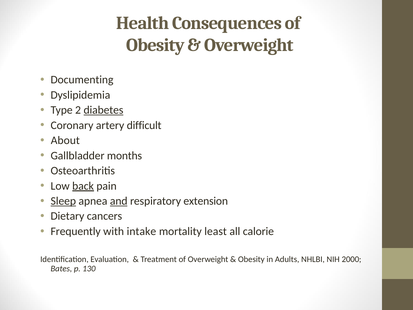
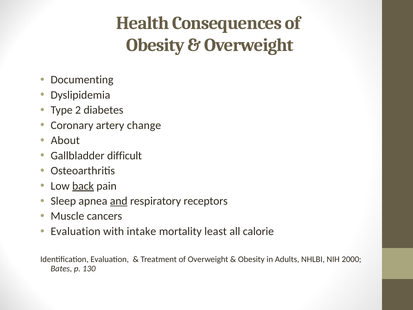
diabetes underline: present -> none
difficult: difficult -> change
months: months -> difficult
Sleep underline: present -> none
extension: extension -> receptors
Dietary: Dietary -> Muscle
Frequently at (76, 231): Frequently -> Evaluation
